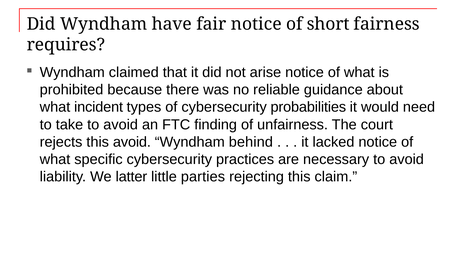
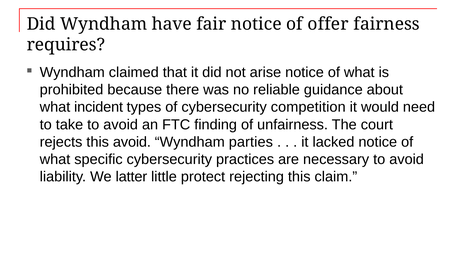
short: short -> offer
probabilities: probabilities -> competition
behind: behind -> parties
parties: parties -> protect
